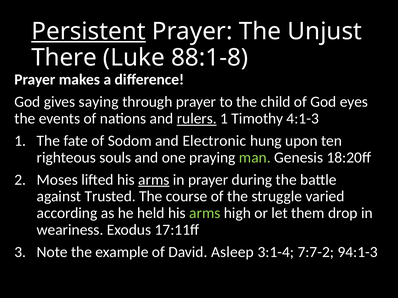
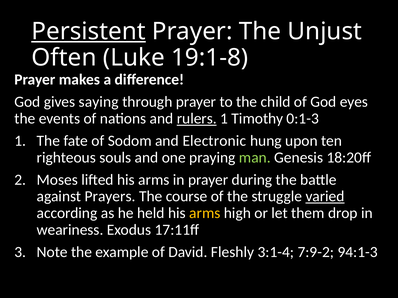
There: There -> Often
88:1-8: 88:1-8 -> 19:1-8
4:1-3: 4:1-3 -> 0:1-3
arms at (154, 180) underline: present -> none
Trusted: Trusted -> Prayers
varied underline: none -> present
arms at (205, 213) colour: light green -> yellow
Asleep: Asleep -> Fleshly
7:7-2: 7:7-2 -> 7:9-2
